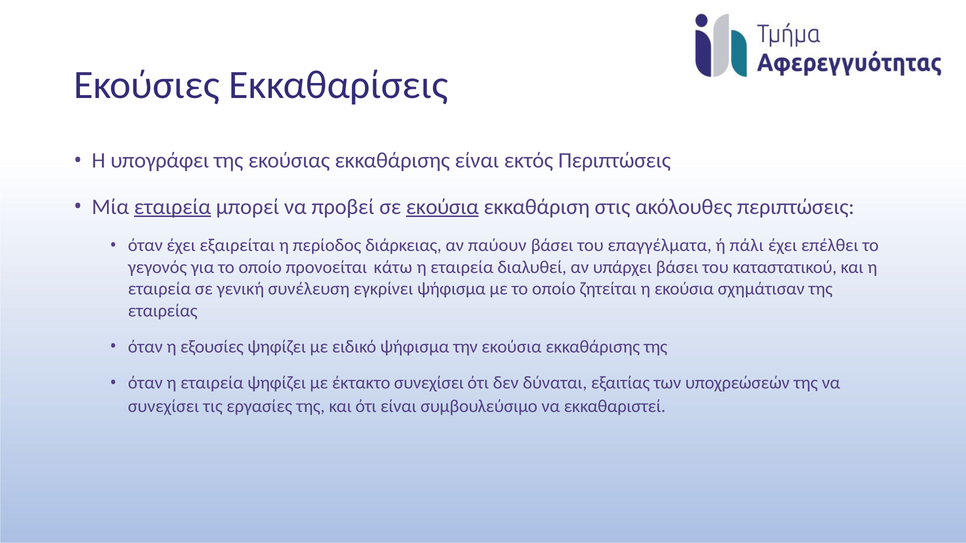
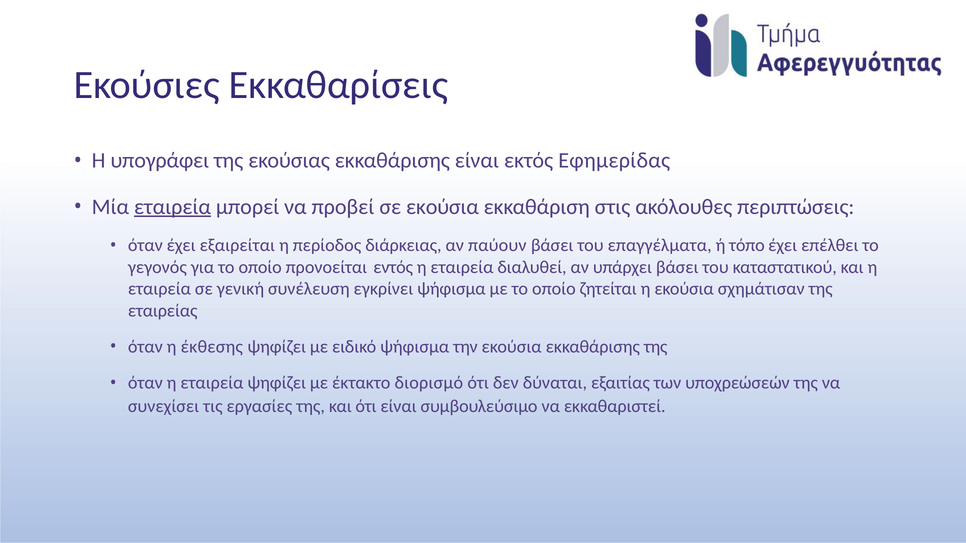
εκτός Περιπτώσεις: Περιπτώσεις -> Εφημερίδας
εκούσια at (442, 207) underline: present -> none
πάλι: πάλι -> τόπο
κάτω: κάτω -> εντός
εξουσίες: εξουσίες -> έκθεσης
έκτακτο συνεχίσει: συνεχίσει -> διορισμό
